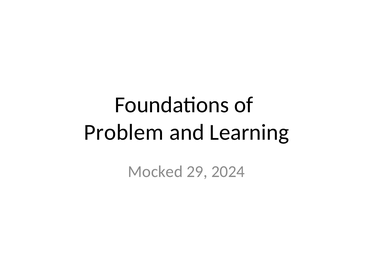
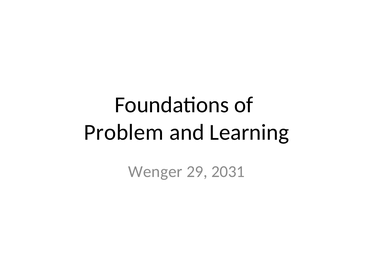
Mocked: Mocked -> Wenger
2024: 2024 -> 2031
